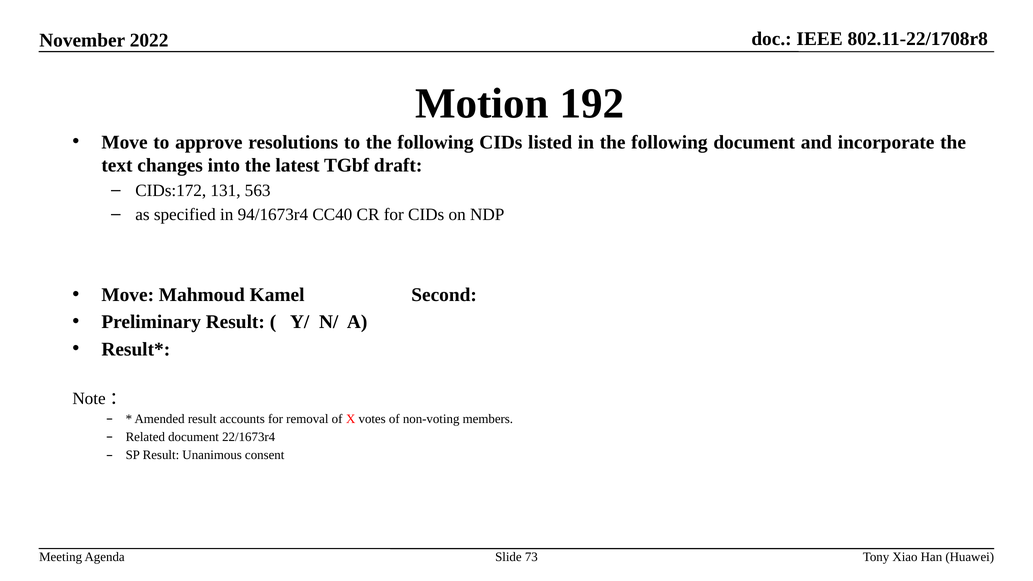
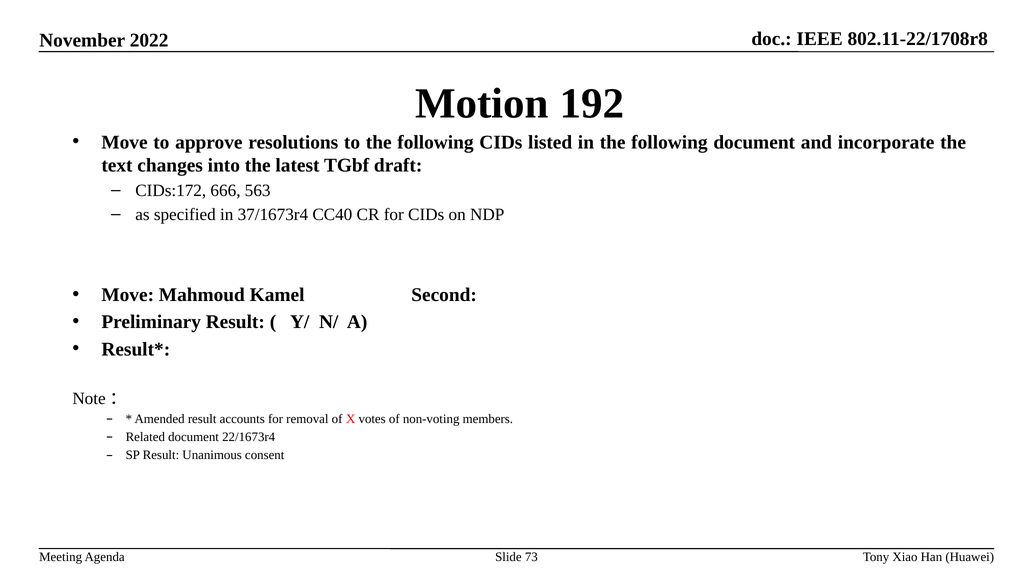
131: 131 -> 666
94/1673r4: 94/1673r4 -> 37/1673r4
